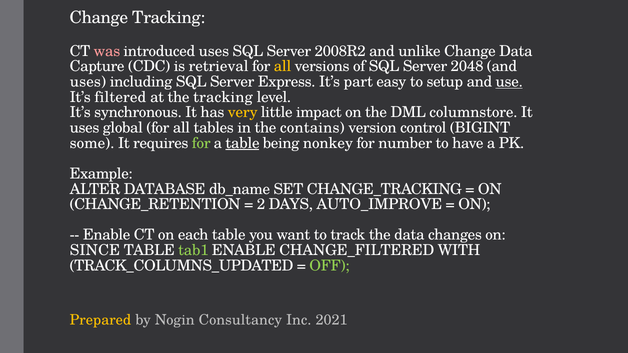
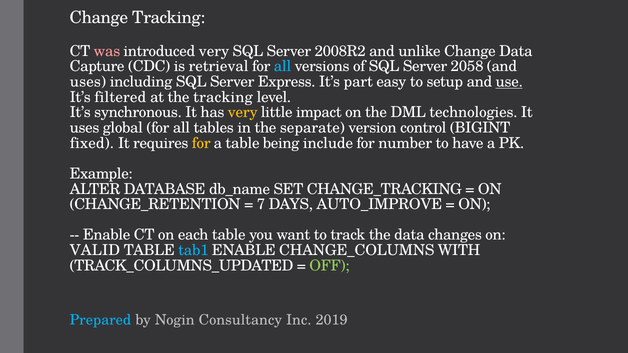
introduced uses: uses -> very
all at (283, 67) colour: yellow -> light blue
2048: 2048 -> 2058
columnstore: columnstore -> technologies
contains: contains -> separate
some: some -> fixed
for at (201, 143) colour: light green -> yellow
table at (243, 143) underline: present -> none
nonkey: nonkey -> include
2: 2 -> 7
SINCE: SINCE -> VALID
tab1 colour: light green -> light blue
CHANGE_FILTERED: CHANGE_FILTERED -> CHANGE_COLUMNS
Prepared colour: yellow -> light blue
2021: 2021 -> 2019
